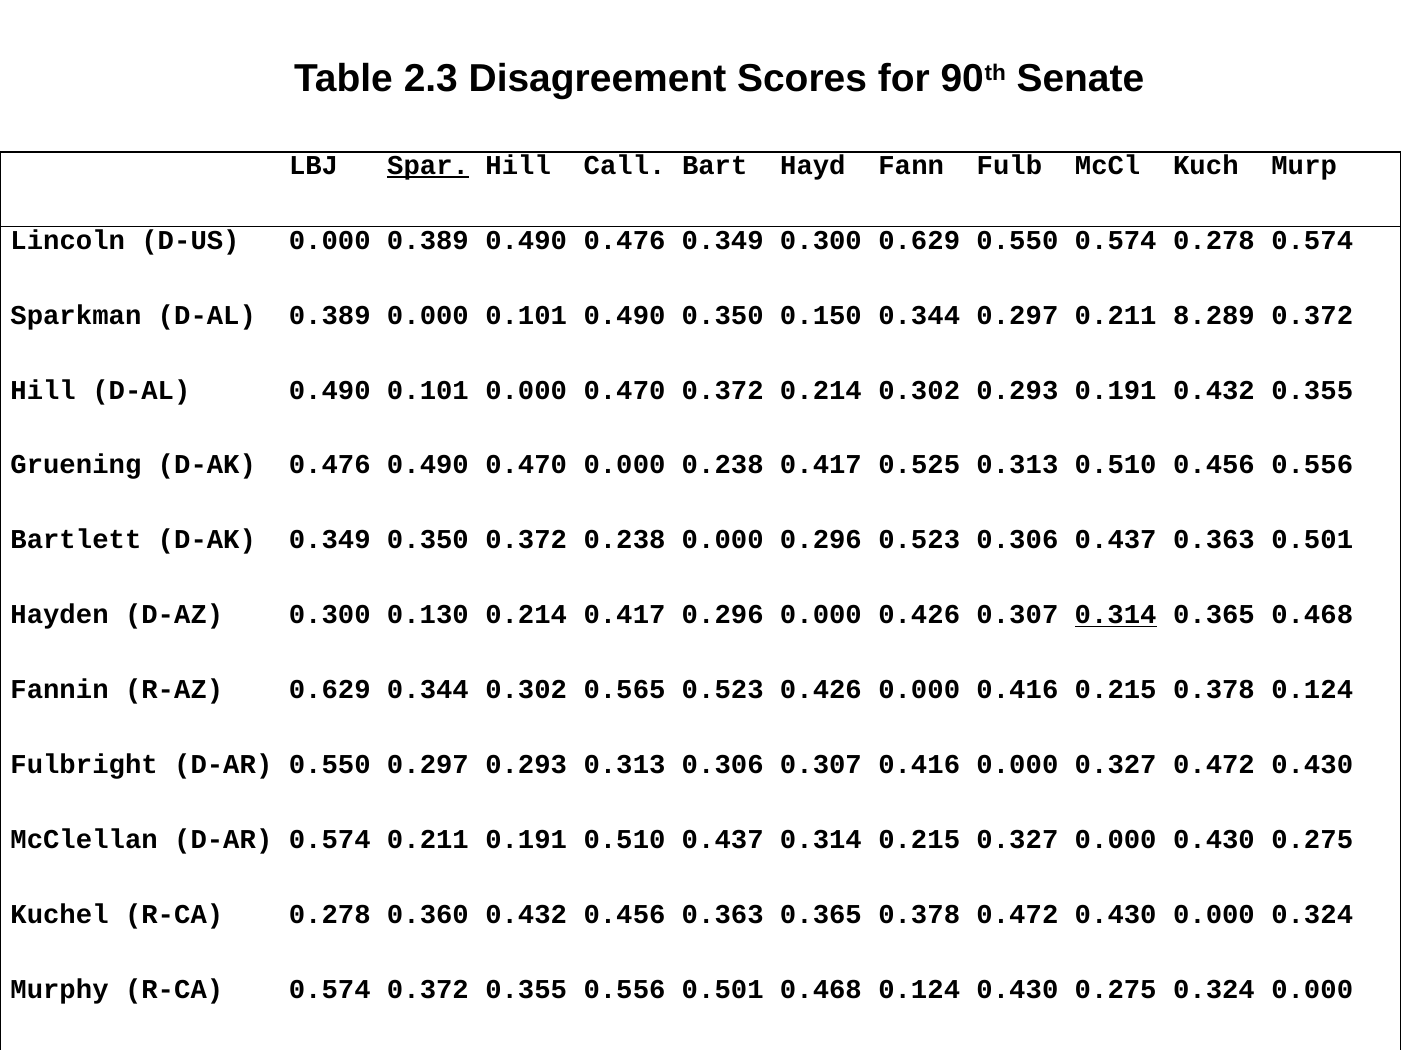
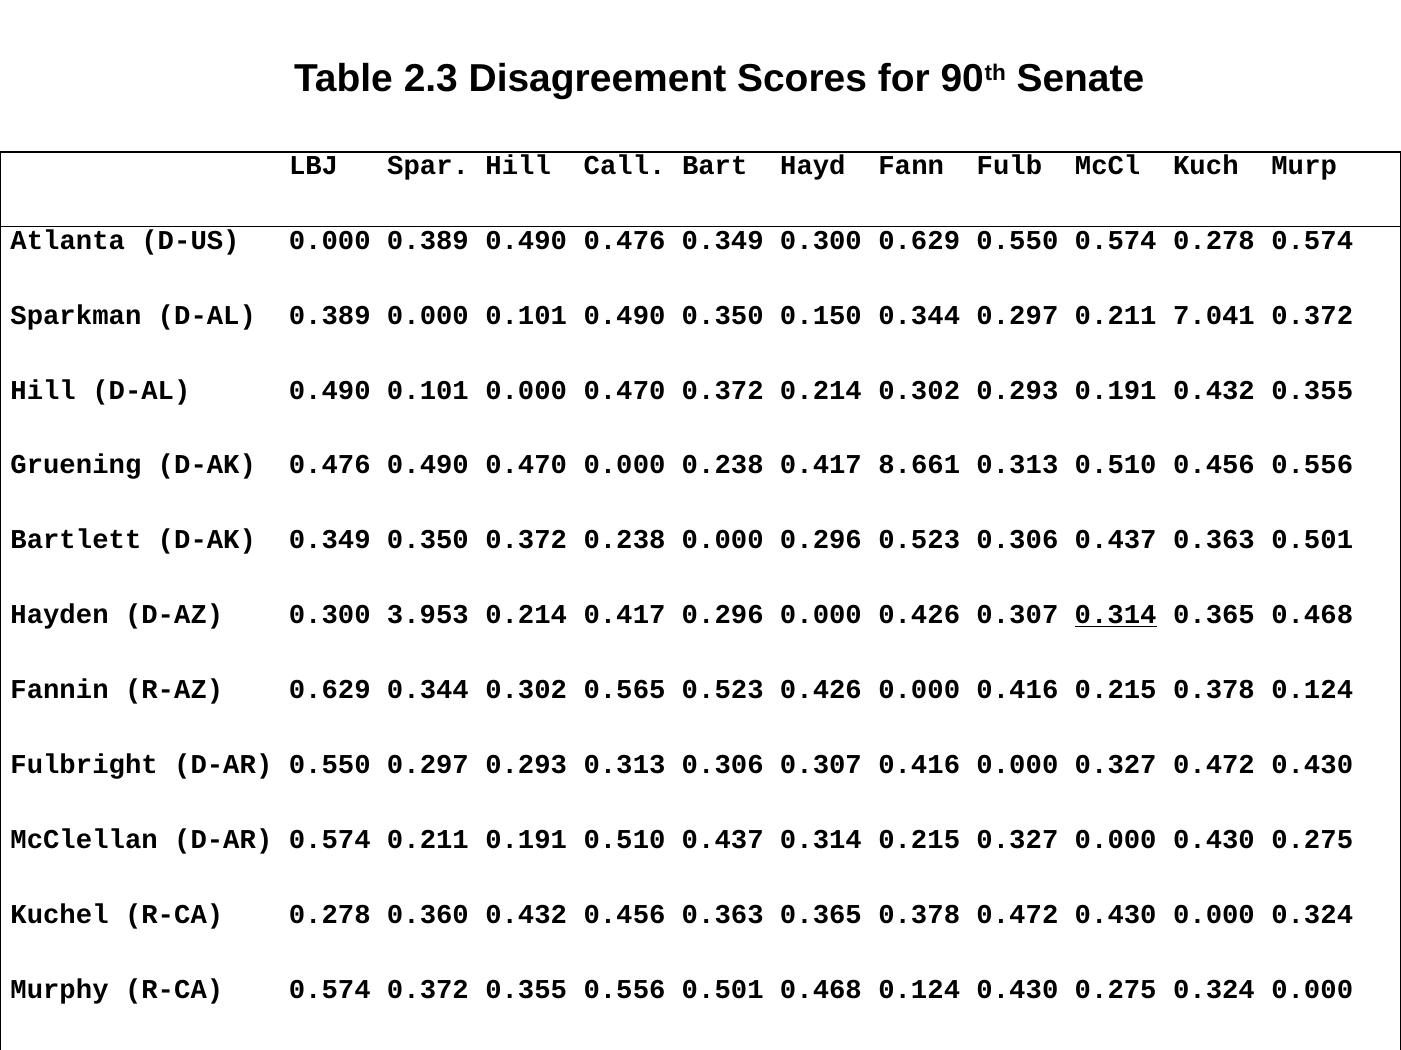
Spar underline: present -> none
Lincoln: Lincoln -> Atlanta
8.289: 8.289 -> 7.041
0.525: 0.525 -> 8.661
0.130: 0.130 -> 3.953
